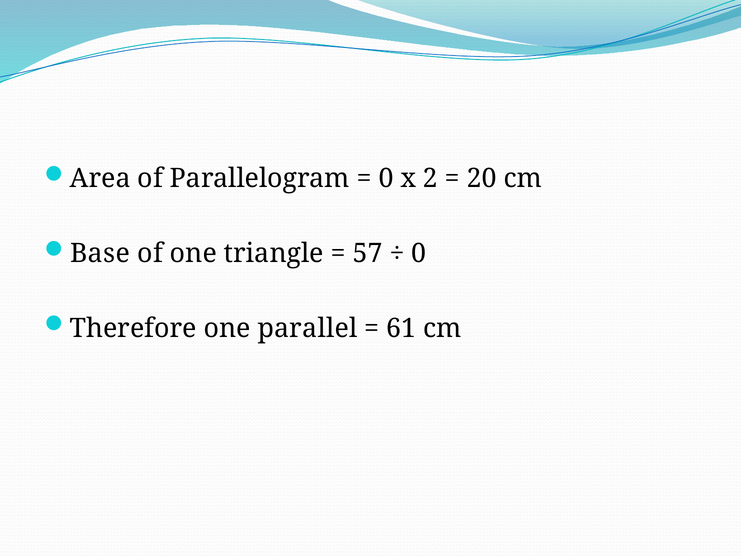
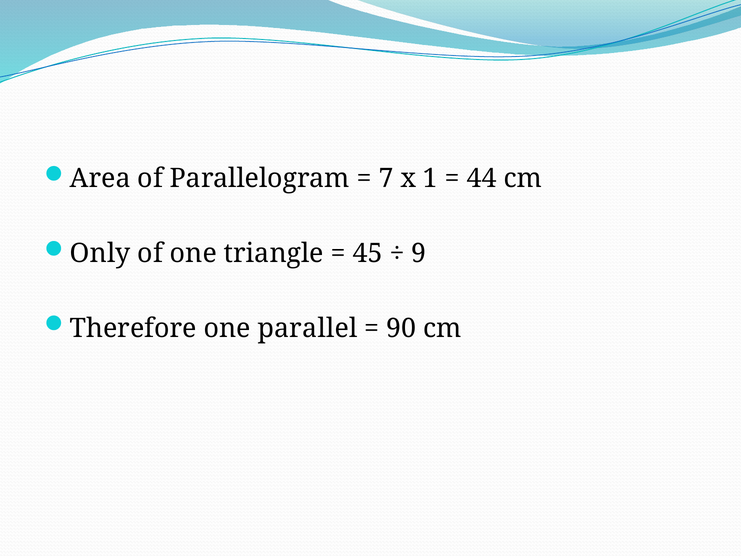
0 at (386, 178): 0 -> 7
2: 2 -> 1
20: 20 -> 44
Base: Base -> Only
57: 57 -> 45
0 at (419, 253): 0 -> 9
61: 61 -> 90
